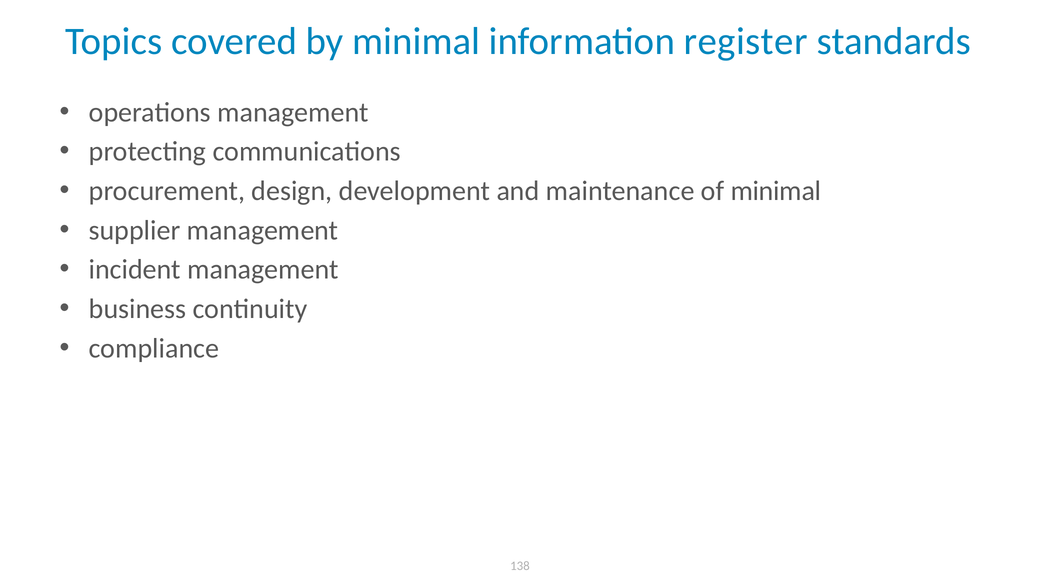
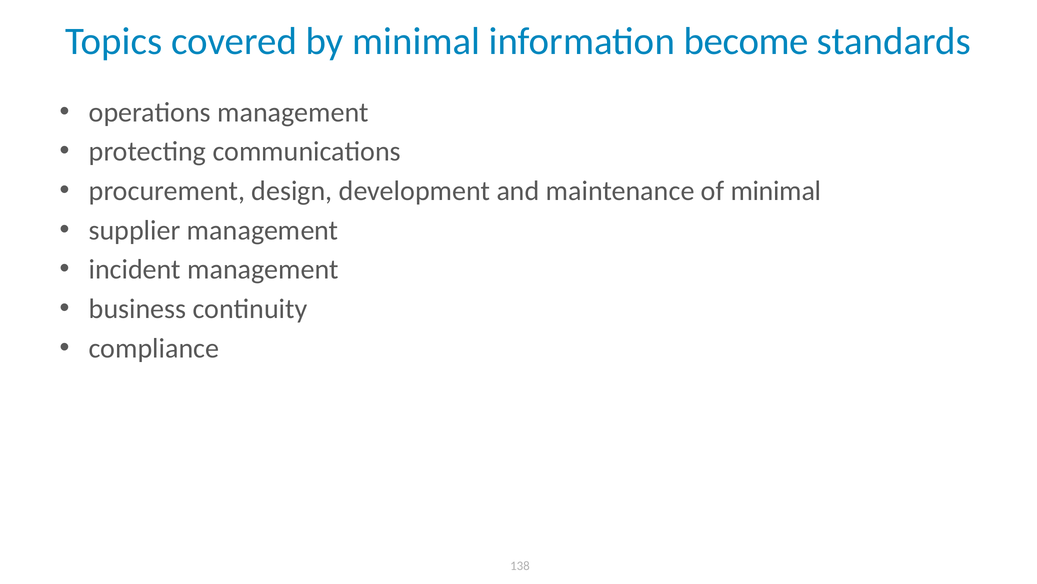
register: register -> become
